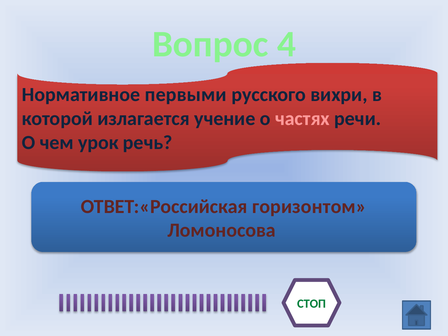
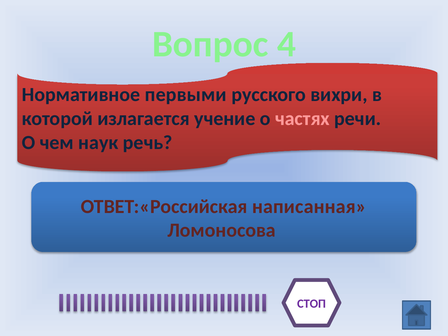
урок: урок -> наук
горизонтом: горизонтом -> написанная
СТОП colour: green -> purple
